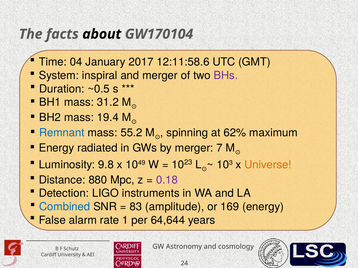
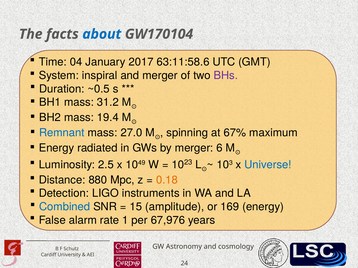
about colour: black -> blue
12:11:58.6: 12:11:58.6 -> 63:11:58.6
55.2: 55.2 -> 27.0
62%: 62% -> 67%
7: 7 -> 6
9.8: 9.8 -> 2.5
Universe colour: orange -> blue
0.18 colour: purple -> orange
83: 83 -> 15
64,644: 64,644 -> 67,976
